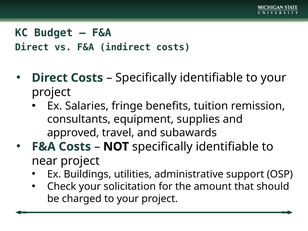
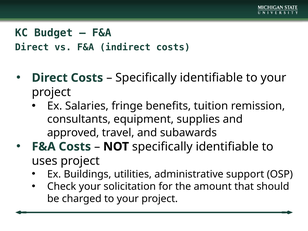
near: near -> uses
